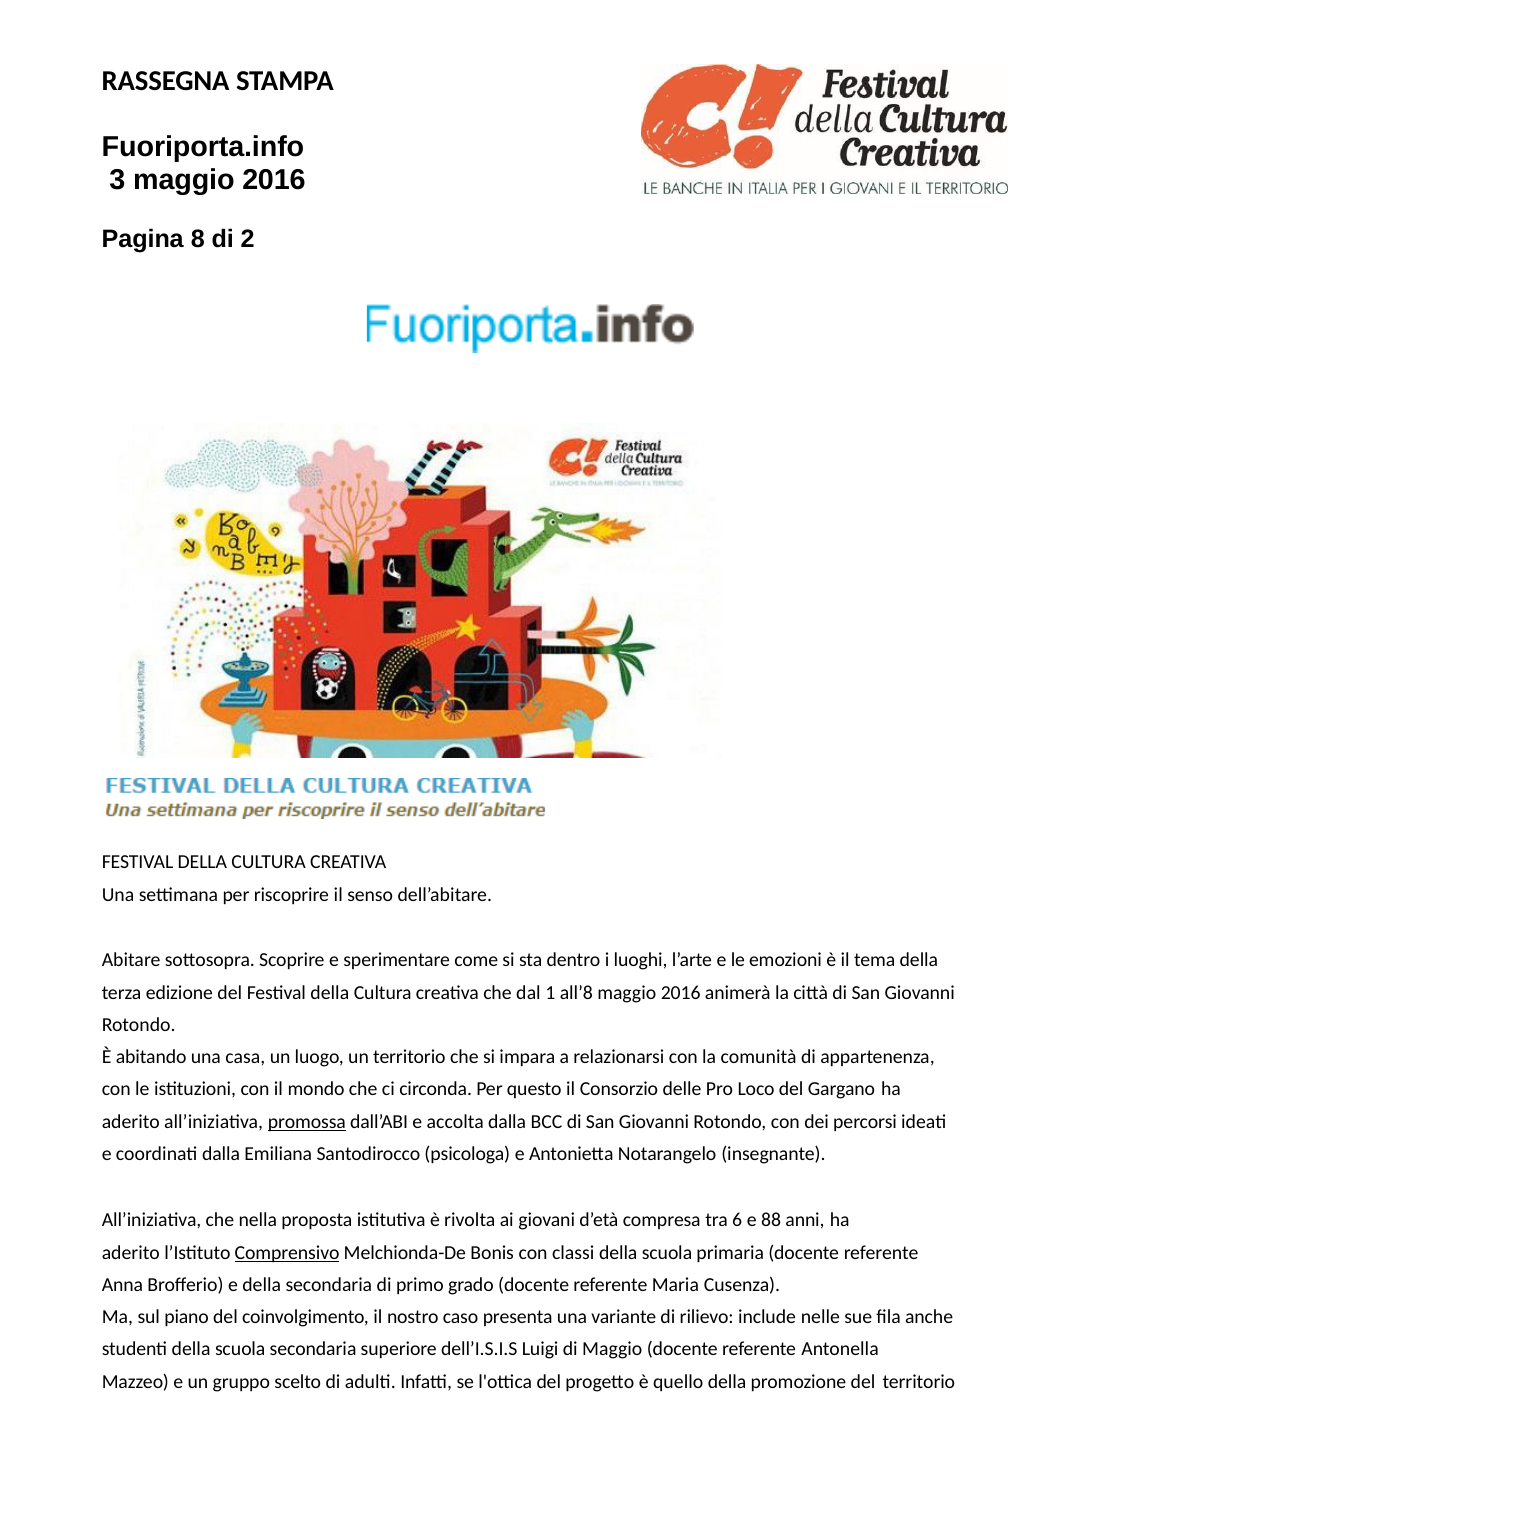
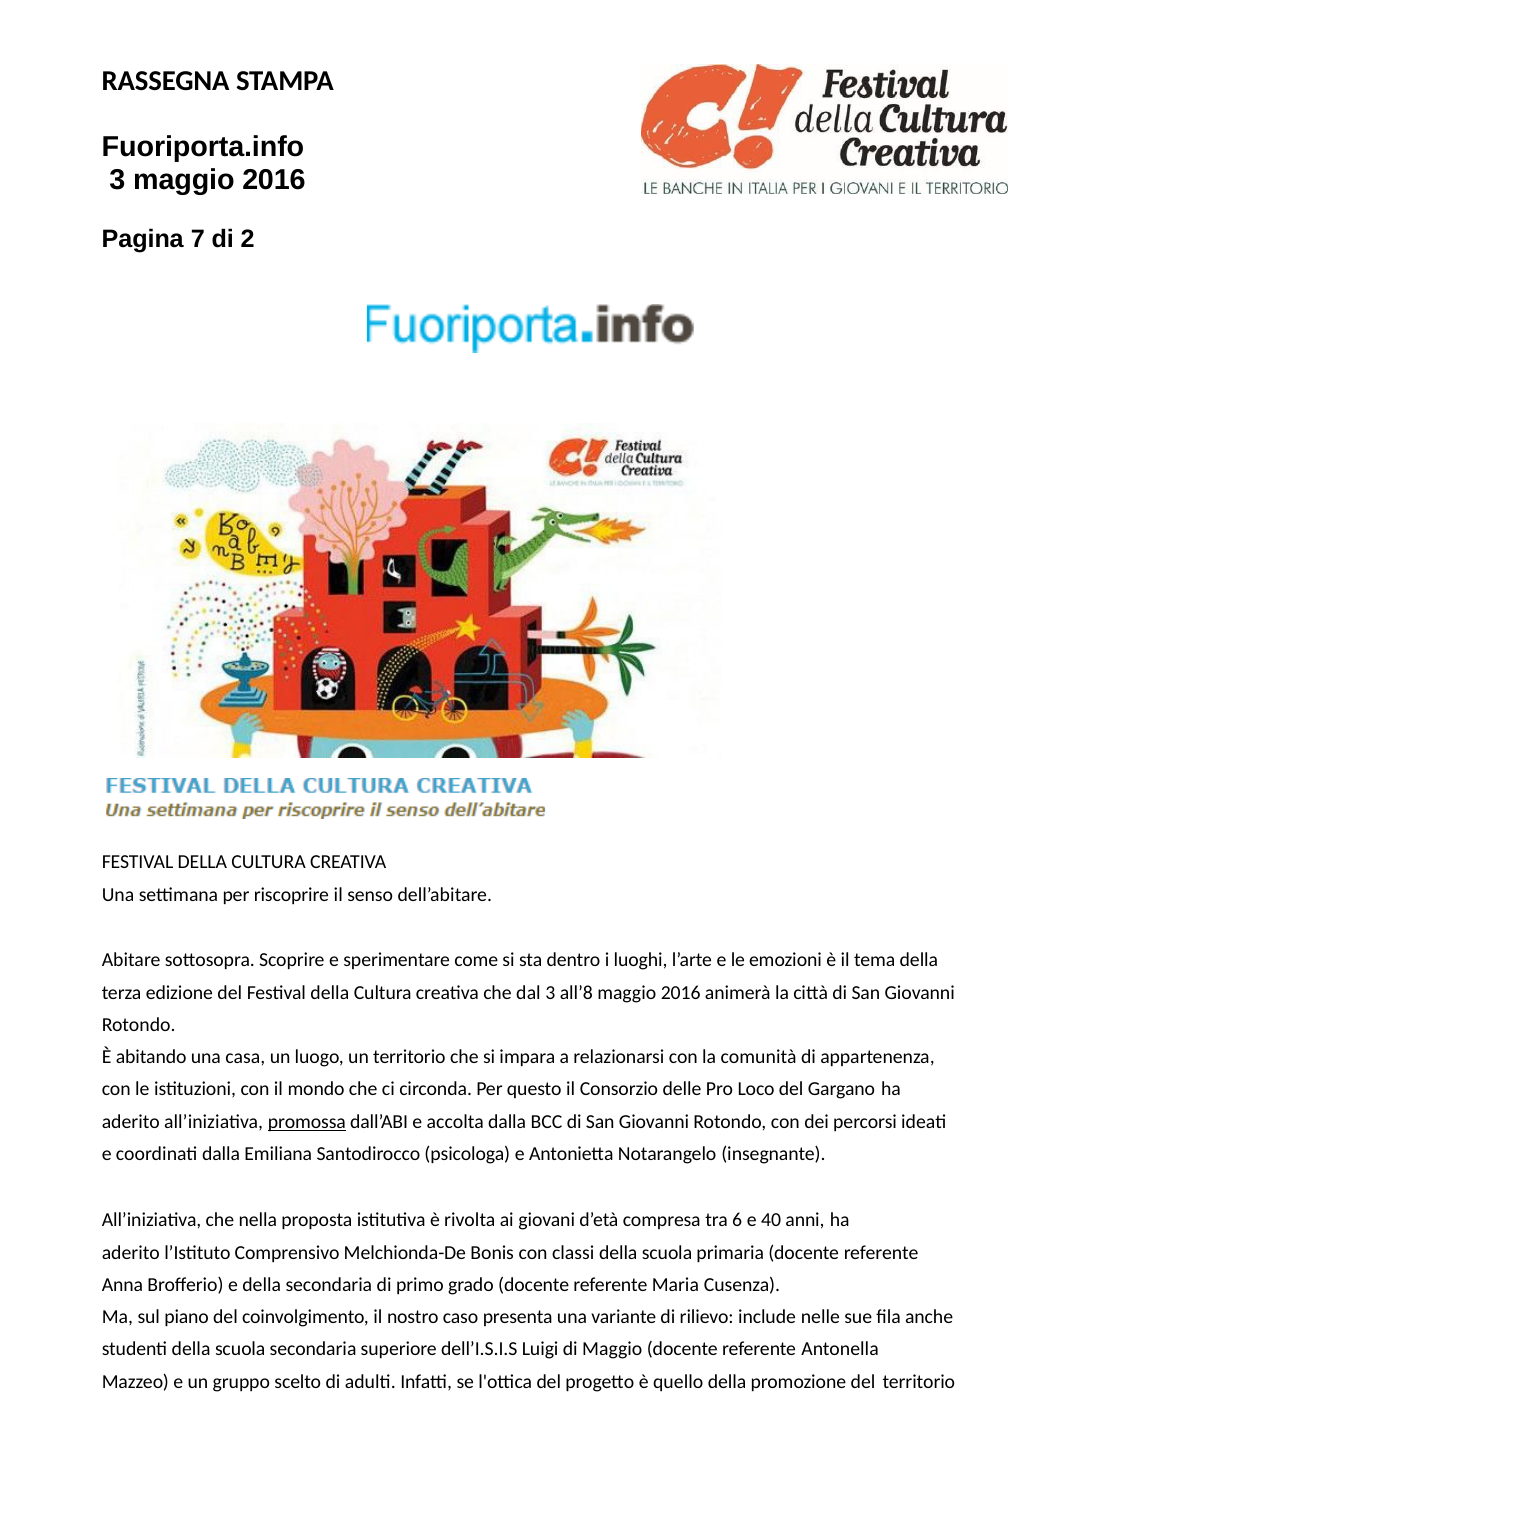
8: 8 -> 7
dal 1: 1 -> 3
88: 88 -> 40
Comprensivo underline: present -> none
